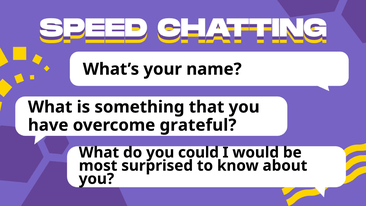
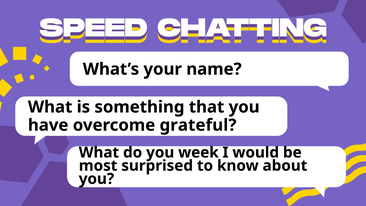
could: could -> week
